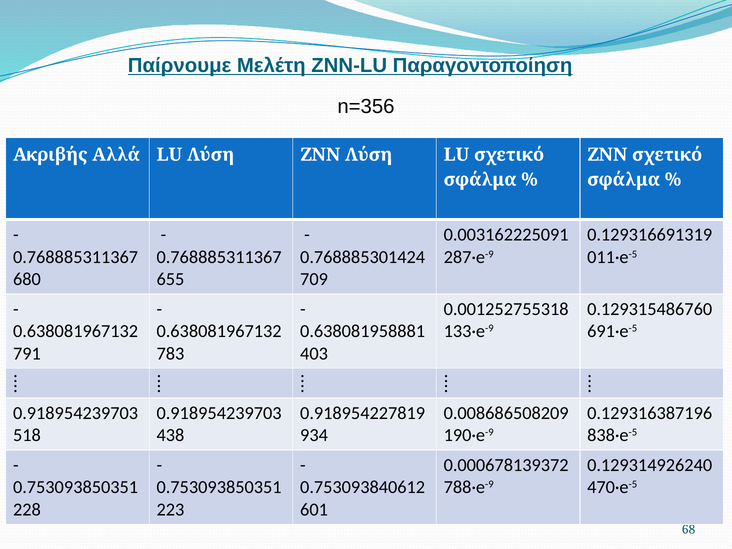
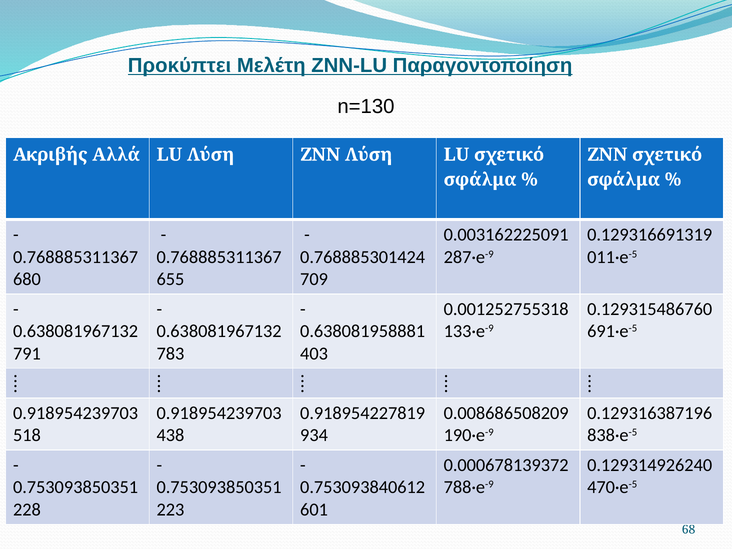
Παίρνουμε: Παίρνουμε -> Προκύπτει
n=356: n=356 -> n=130
